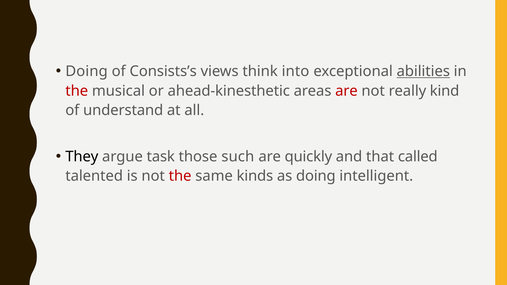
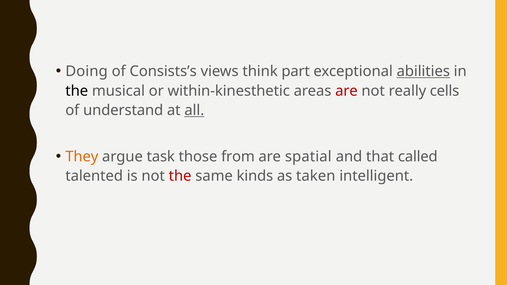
into: into -> part
the at (77, 91) colour: red -> black
ahead-kinesthetic: ahead-kinesthetic -> within-kinesthetic
kind: kind -> cells
all underline: none -> present
They colour: black -> orange
such: such -> from
quickly: quickly -> spatial
as doing: doing -> taken
